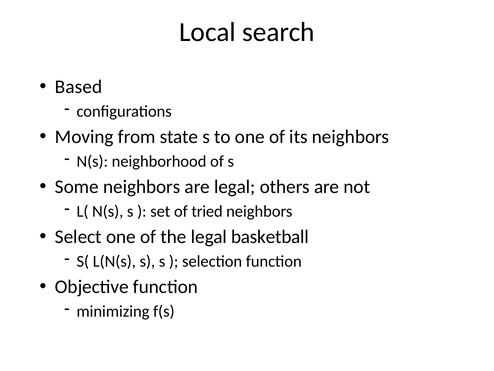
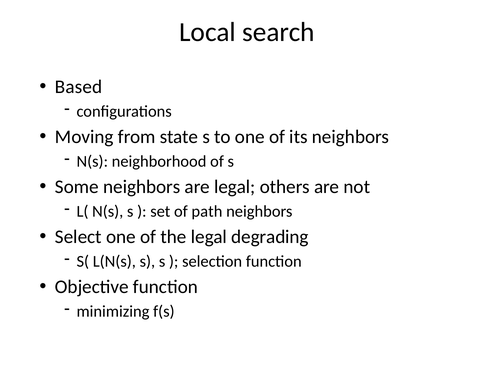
tried: tried -> path
basketball: basketball -> degrading
